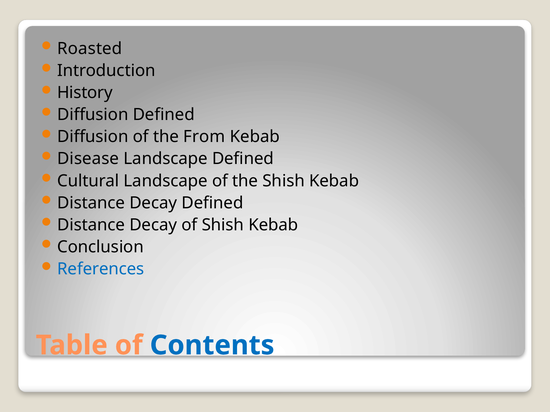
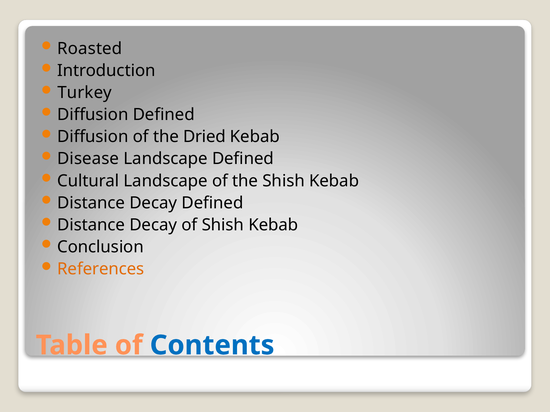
History: History -> Turkey
From: From -> Dried
References colour: blue -> orange
